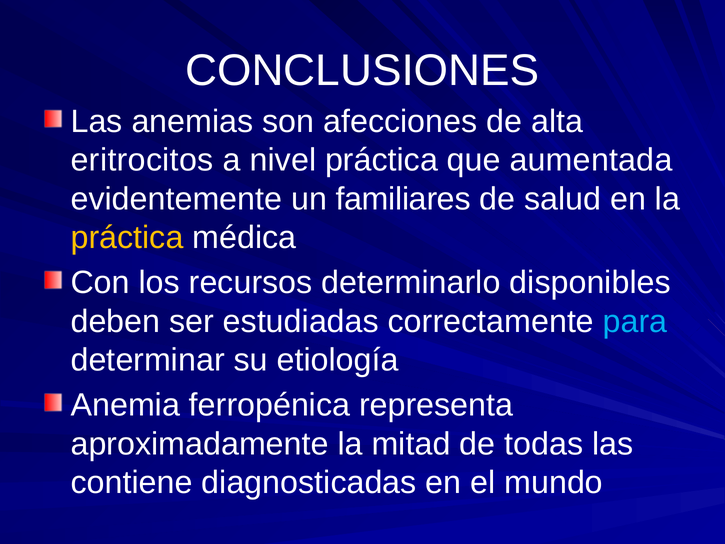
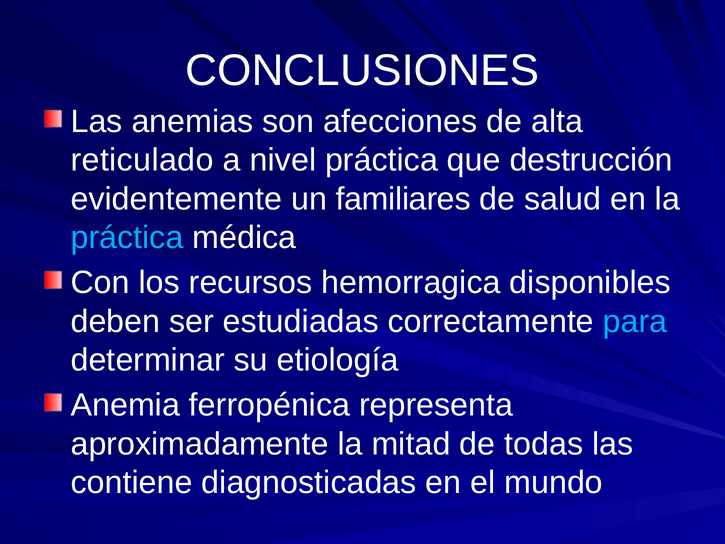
eritrocitos: eritrocitos -> reticulado
aumentada: aumentada -> destrucción
práctica at (127, 238) colour: yellow -> light blue
determinarlo: determinarlo -> hemorragica
